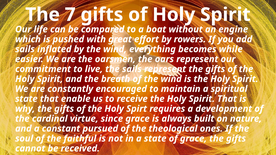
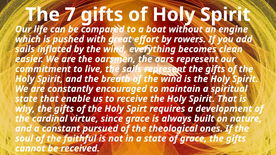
while: while -> clean
